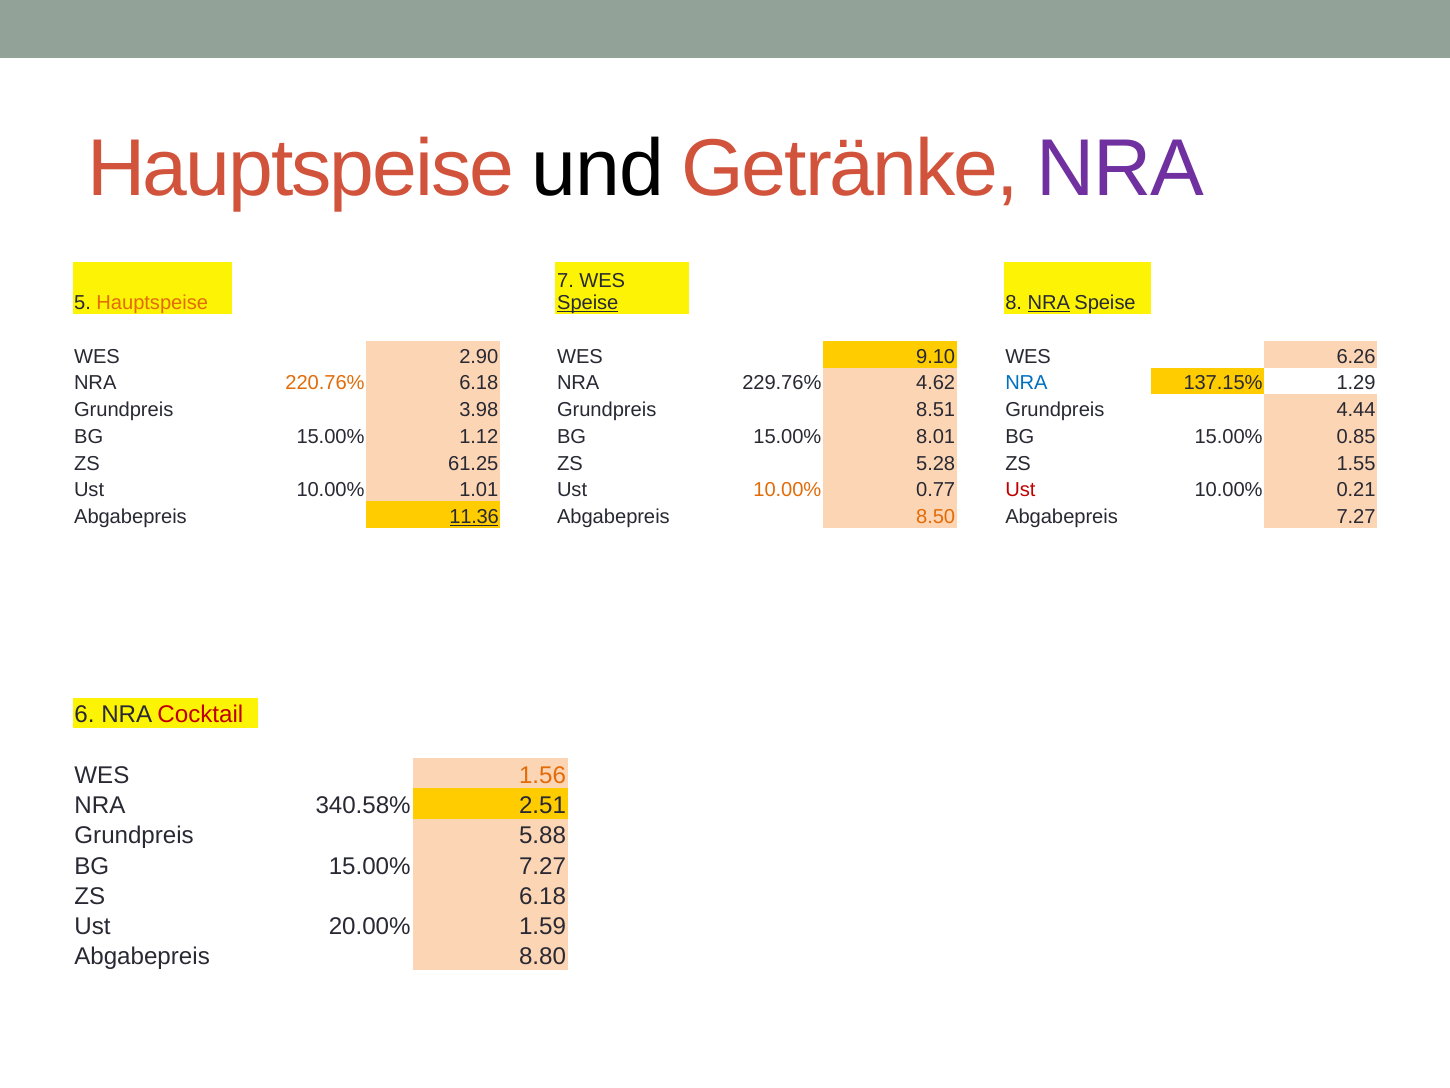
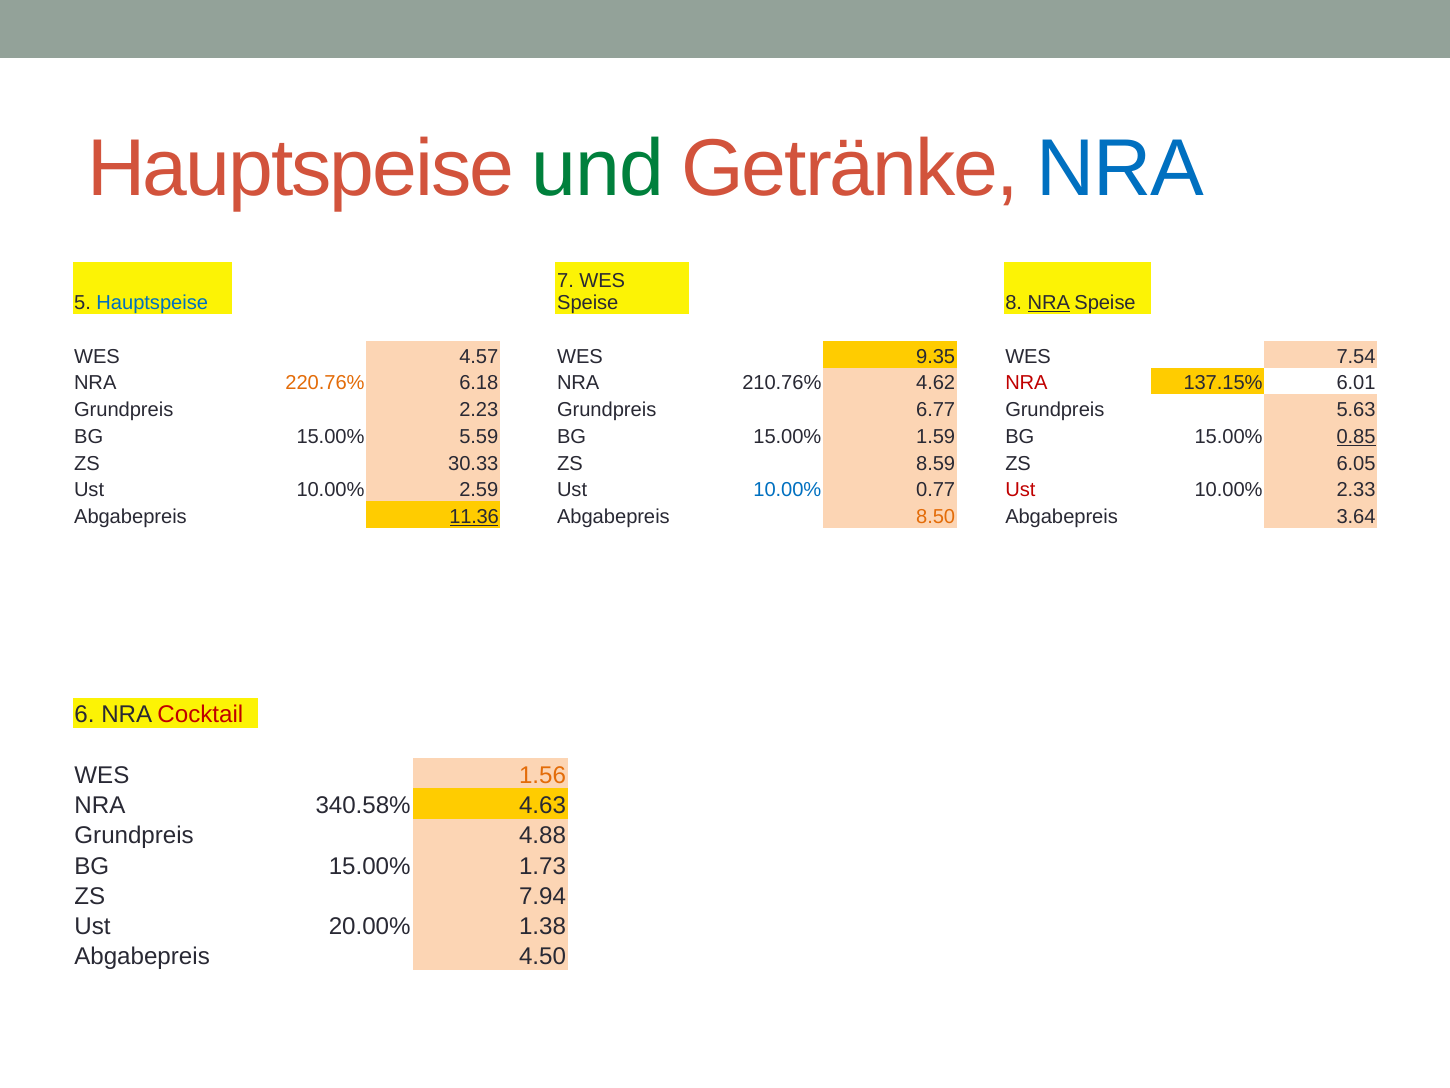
und colour: black -> green
NRA at (1120, 169) colour: purple -> blue
Hauptspeise at (152, 303) colour: orange -> blue
Speise at (588, 303) underline: present -> none
2.90: 2.90 -> 4.57
9.10: 9.10 -> 9.35
6.26: 6.26 -> 7.54
229.76%: 229.76% -> 210.76%
NRA at (1026, 383) colour: blue -> red
1.29: 1.29 -> 6.01
3.98: 3.98 -> 2.23
8.51: 8.51 -> 6.77
4.44: 4.44 -> 5.63
1.12: 1.12 -> 5.59
8.01: 8.01 -> 1.59
0.85 underline: none -> present
61.25: 61.25 -> 30.33
5.28: 5.28 -> 8.59
1.55: 1.55 -> 6.05
1.01: 1.01 -> 2.59
10.00% at (787, 490) colour: orange -> blue
0.21: 0.21 -> 2.33
Abgabepreis 7.27: 7.27 -> 3.64
2.51: 2.51 -> 4.63
5.88: 5.88 -> 4.88
15.00% 7.27: 7.27 -> 1.73
ZS 6.18: 6.18 -> 7.94
1.59: 1.59 -> 1.38
8.80: 8.80 -> 4.50
